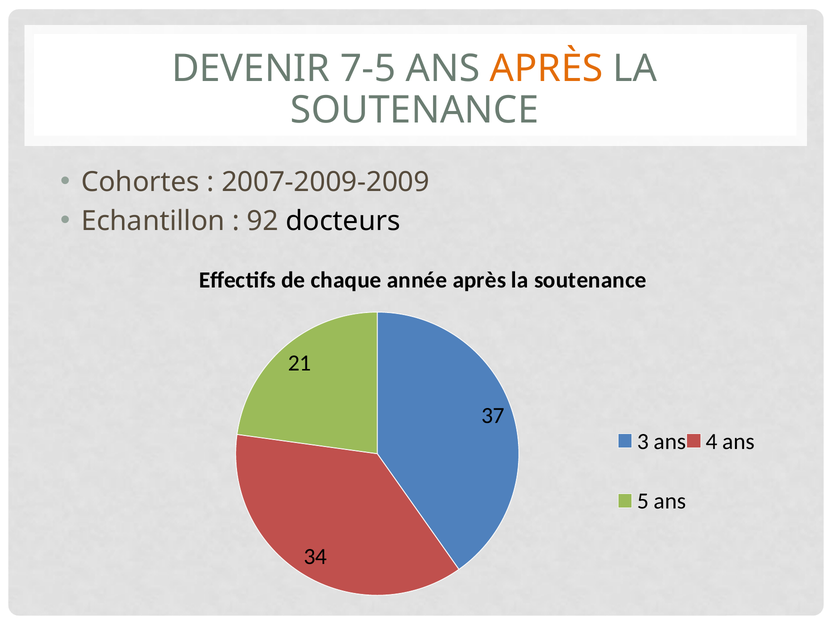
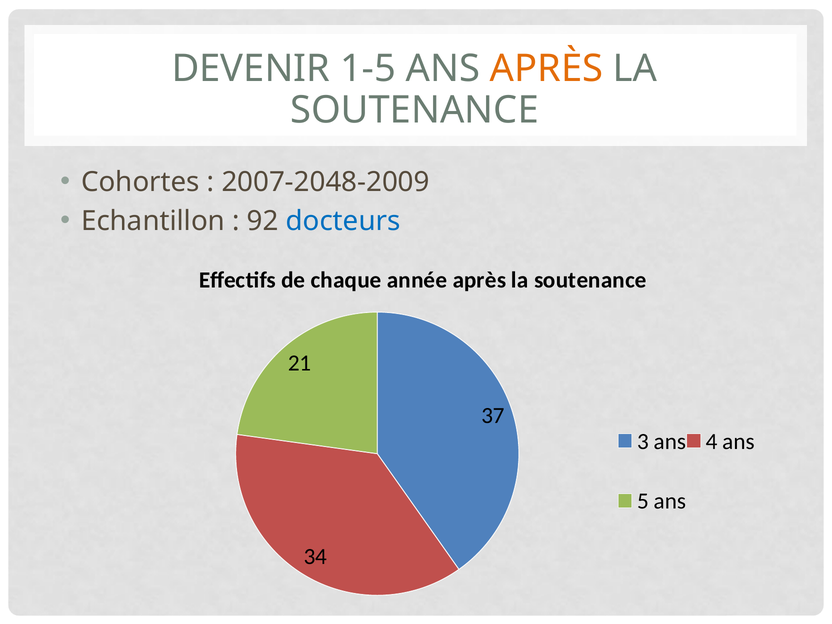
7-5: 7-5 -> 1-5
2007-2009-2009: 2007-2009-2009 -> 2007-2048-2009
docteurs colour: black -> blue
